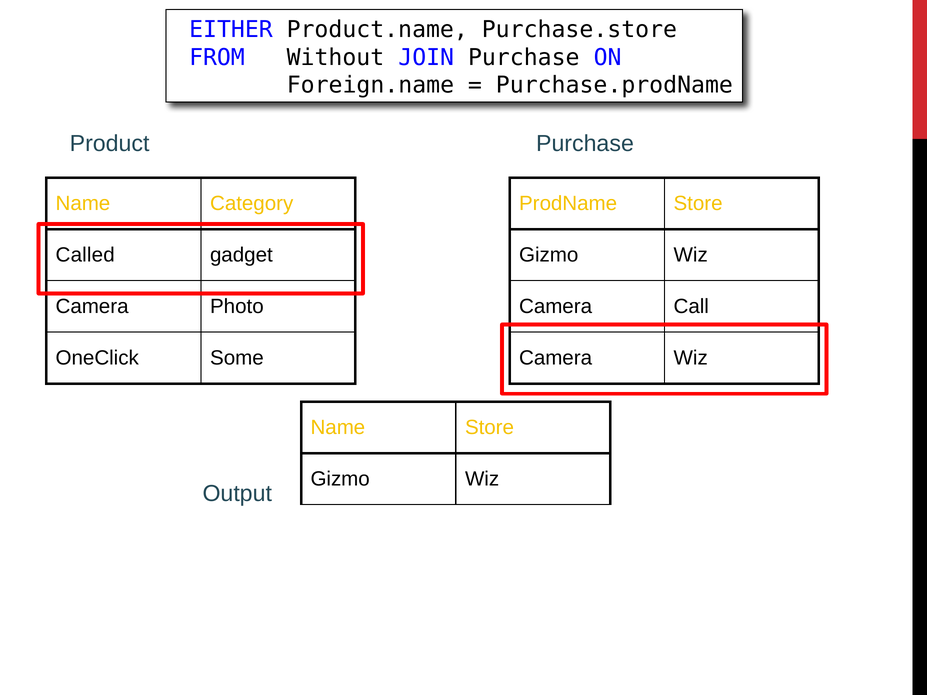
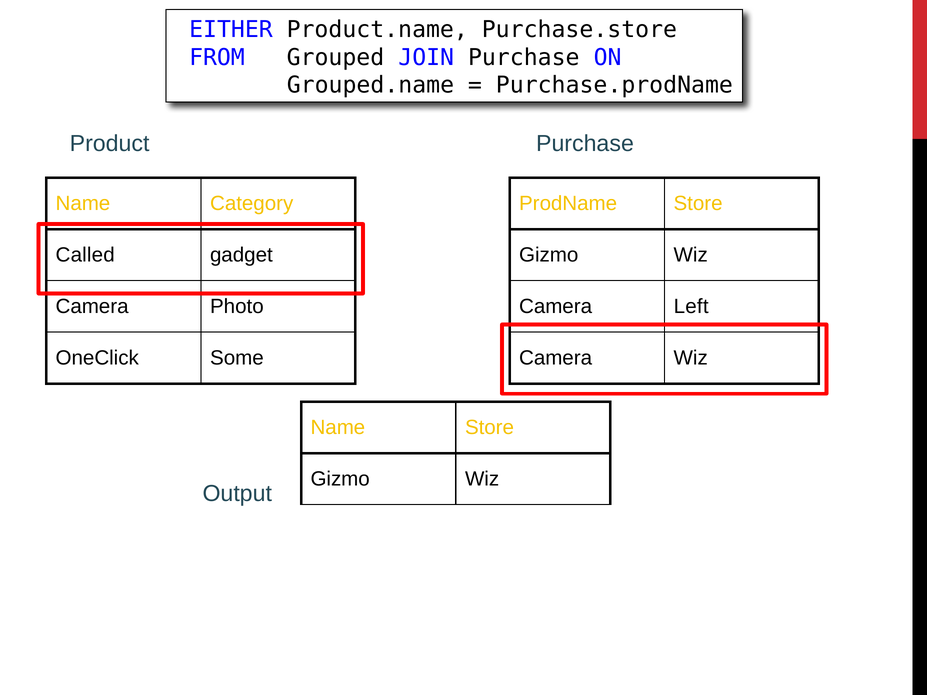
Without: Without -> Grouped
Foreign.name: Foreign.name -> Grouped.name
Call: Call -> Left
